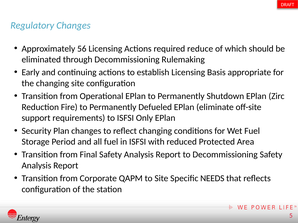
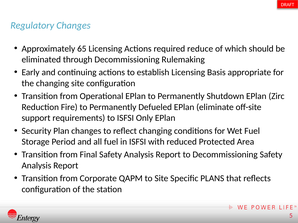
56: 56 -> 65
NEEDS: NEEDS -> PLANS
